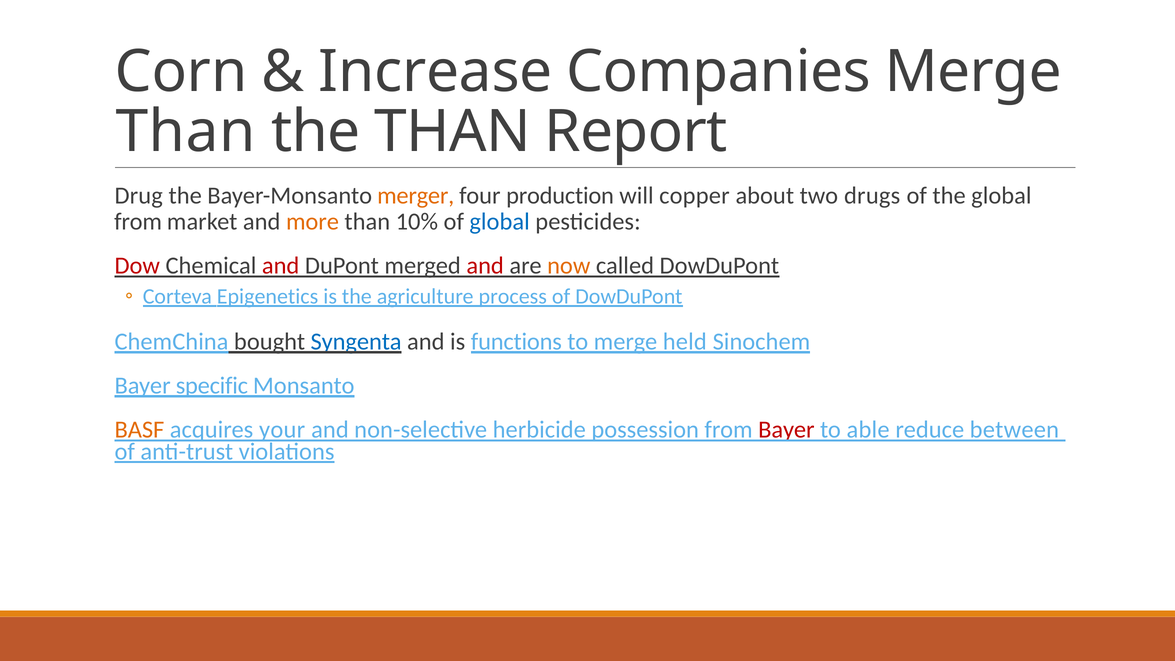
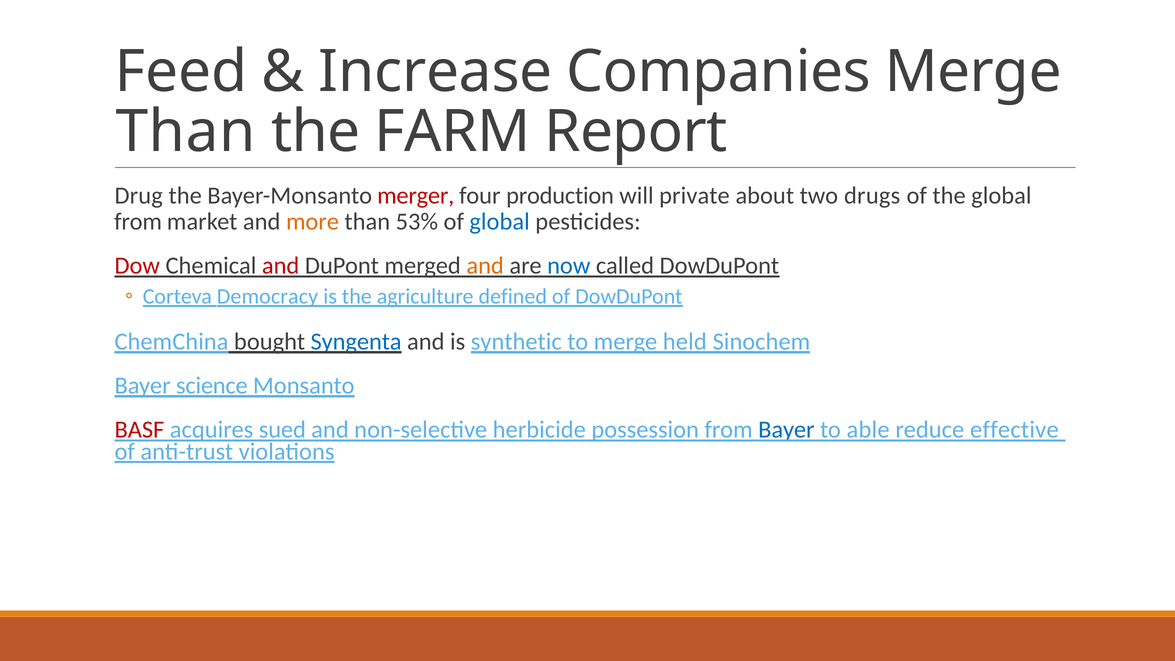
Corn: Corn -> Feed
the THAN: THAN -> FARM
merger colour: orange -> red
copper: copper -> private
10%: 10% -> 53%
and at (485, 266) colour: red -> orange
now colour: orange -> blue
Epigenetics: Epigenetics -> Democracy
process: process -> defined
functions: functions -> synthetic
specific: specific -> science
BASF colour: orange -> red
your: your -> sued
Bayer at (786, 430) colour: red -> blue
between: between -> effective
